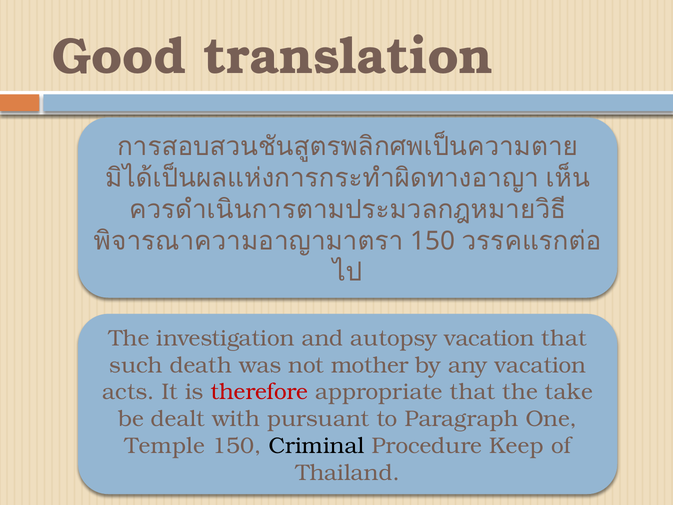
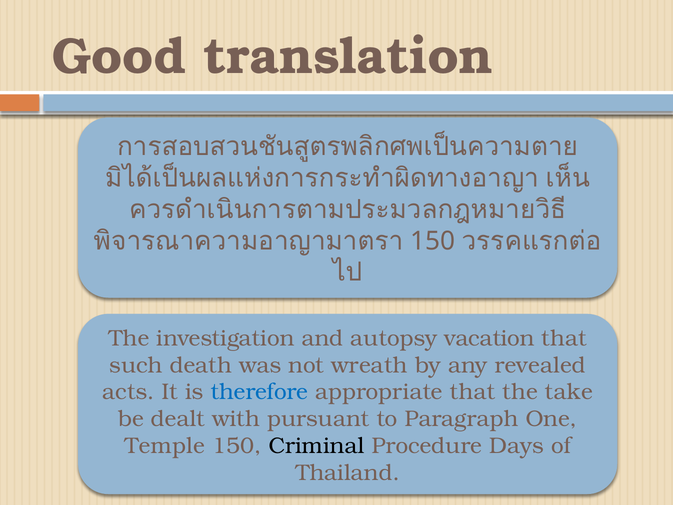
mother: mother -> wreath
any vacation: vacation -> revealed
therefore colour: red -> blue
Keep: Keep -> Days
